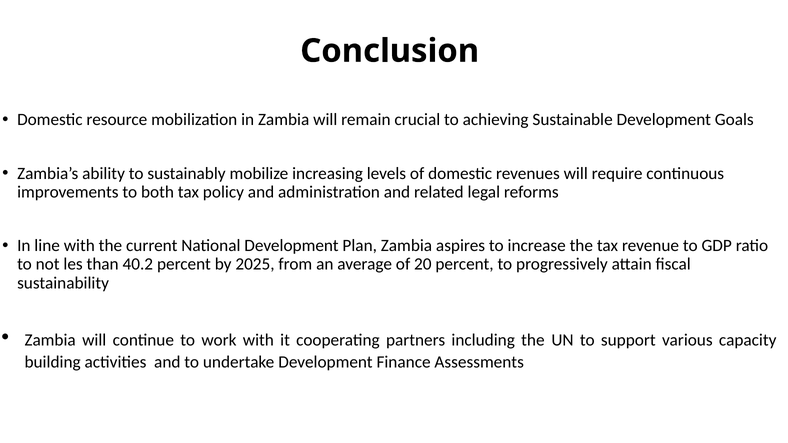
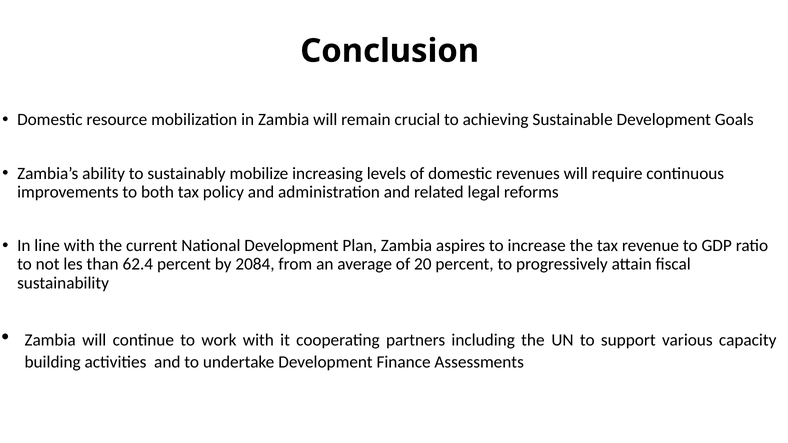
40.2: 40.2 -> 62.4
2025: 2025 -> 2084
